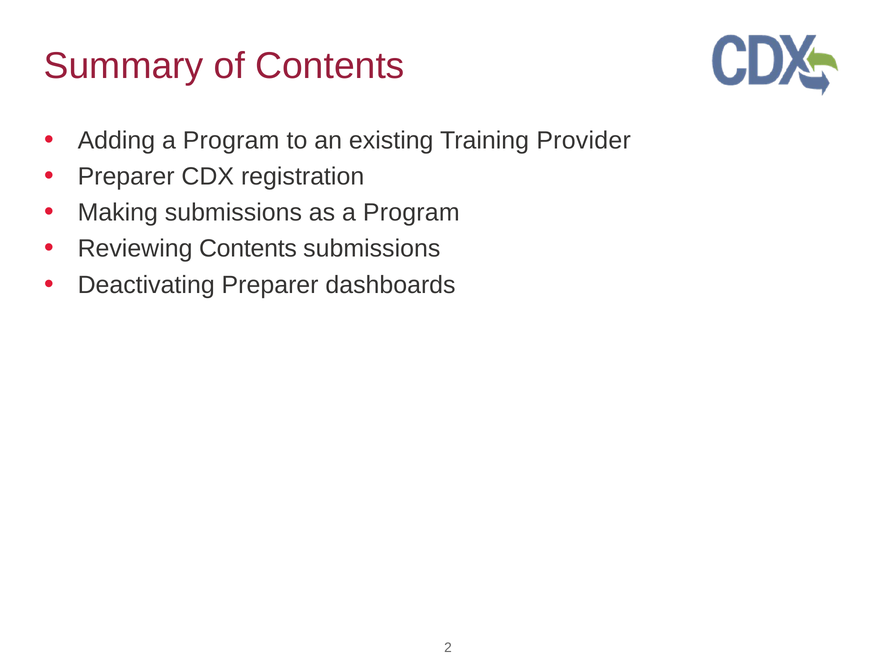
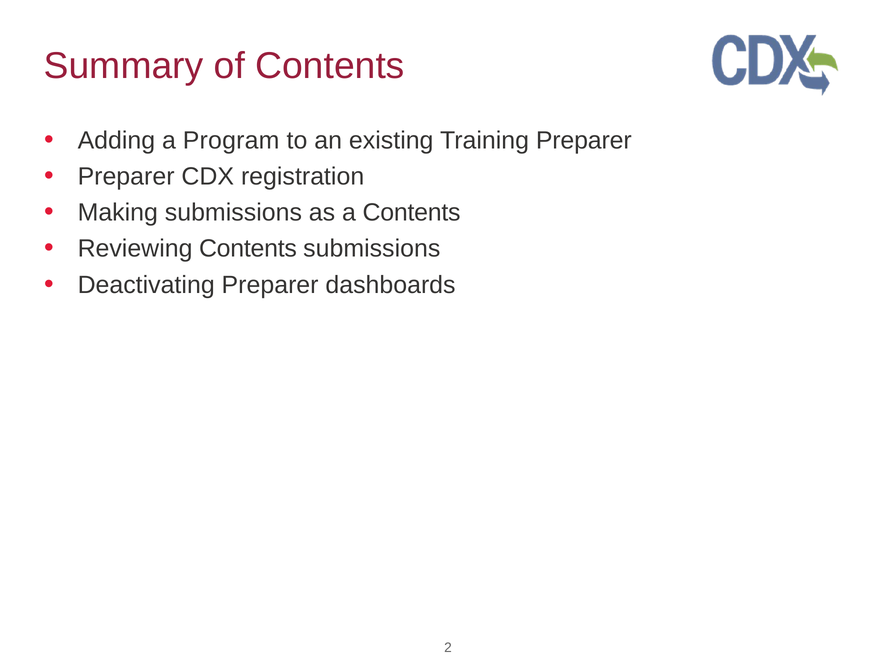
Training Provider: Provider -> Preparer
as a Program: Program -> Contents
